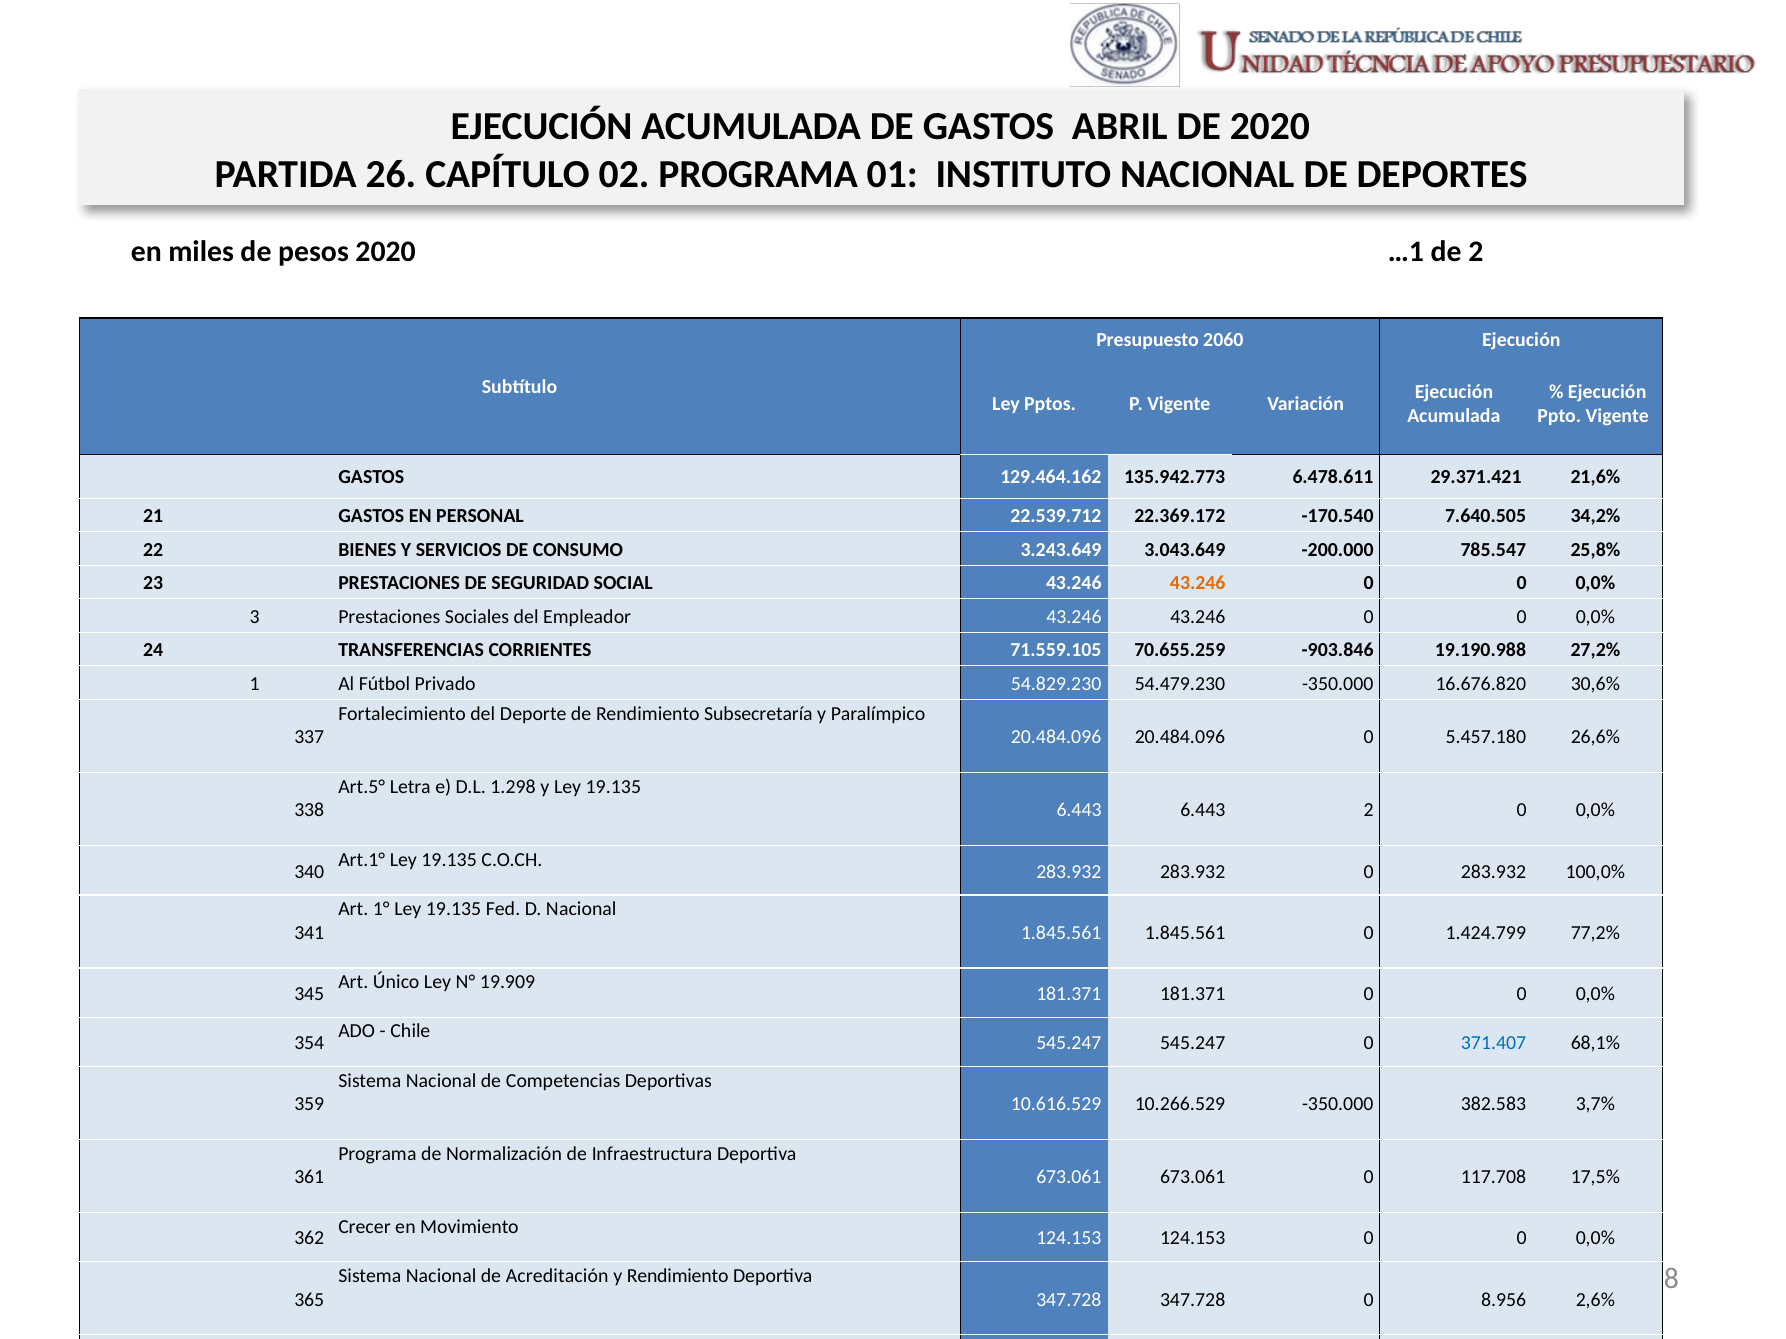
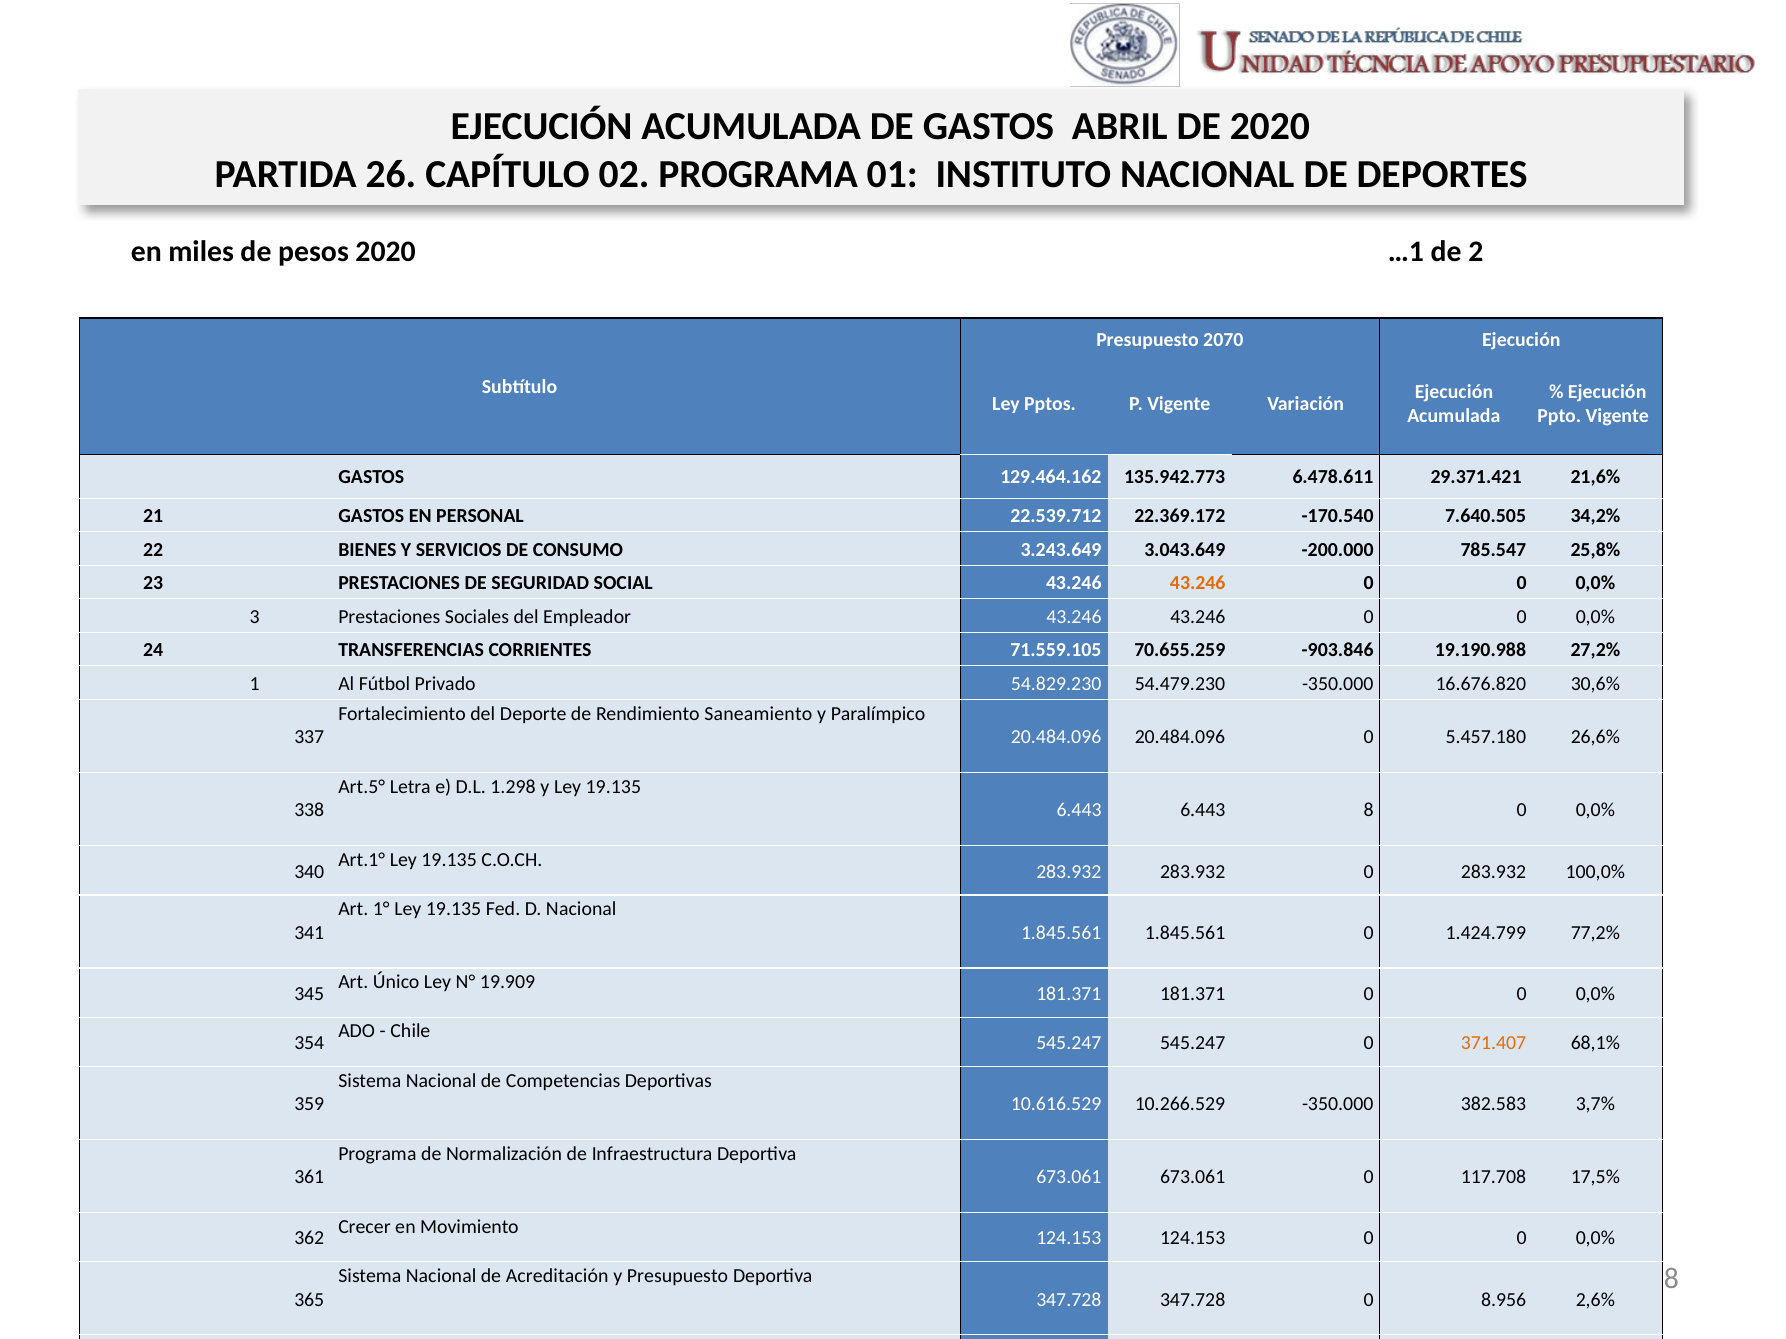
2060: 2060 -> 2070
Subsecretaría: Subsecretaría -> Saneamiento
6.443 2: 2 -> 8
371.407 colour: blue -> orange
y Rendimiento: Rendimiento -> Presupuesto
